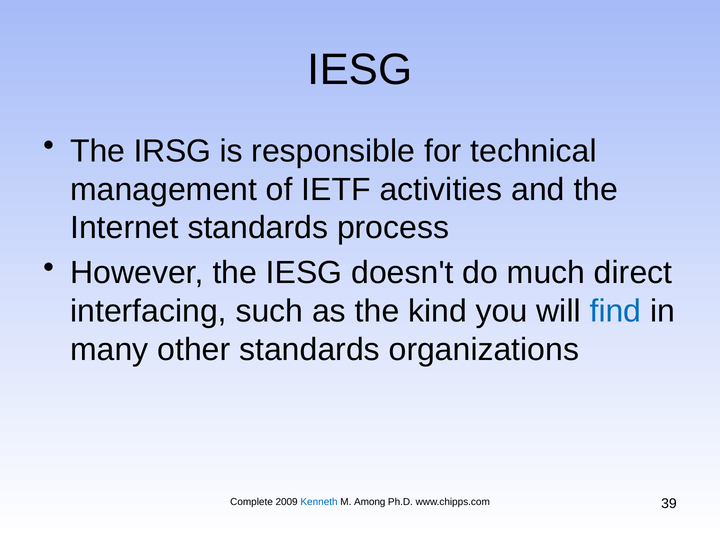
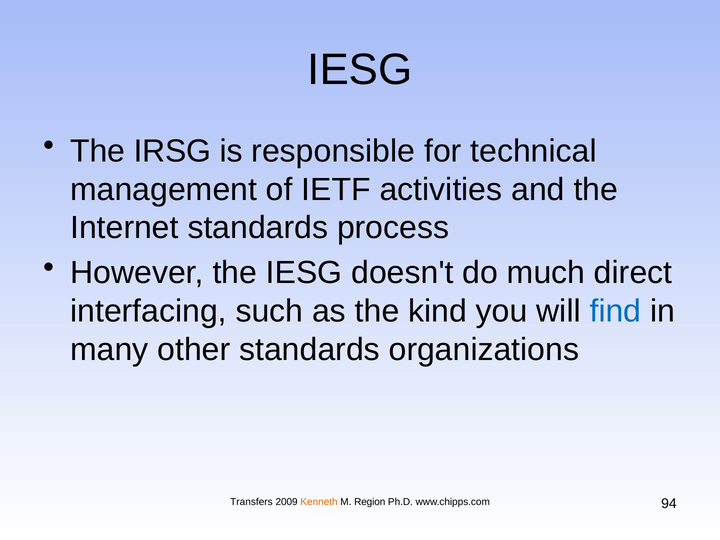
Complete: Complete -> Transfers
Kenneth colour: blue -> orange
Among: Among -> Region
39: 39 -> 94
